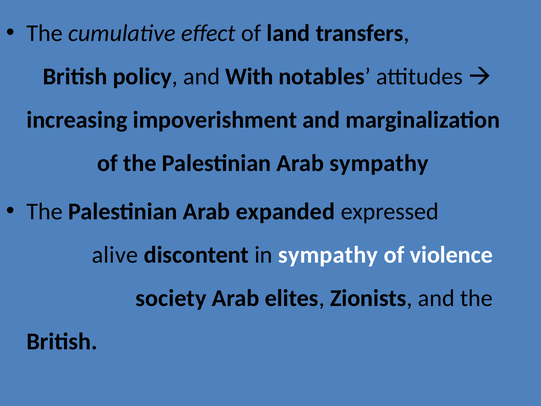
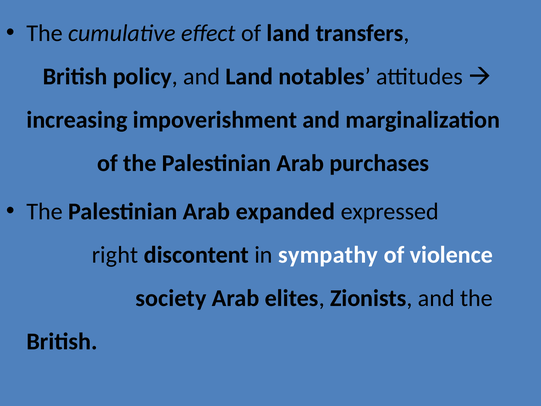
and With: With -> Land
Arab sympathy: sympathy -> purchases
alive: alive -> right
